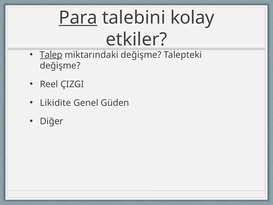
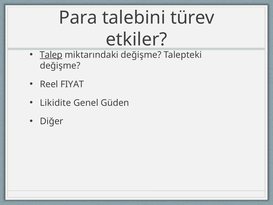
Para underline: present -> none
kolay: kolay -> türev
ÇIZGI: ÇIZGI -> FIYAT
